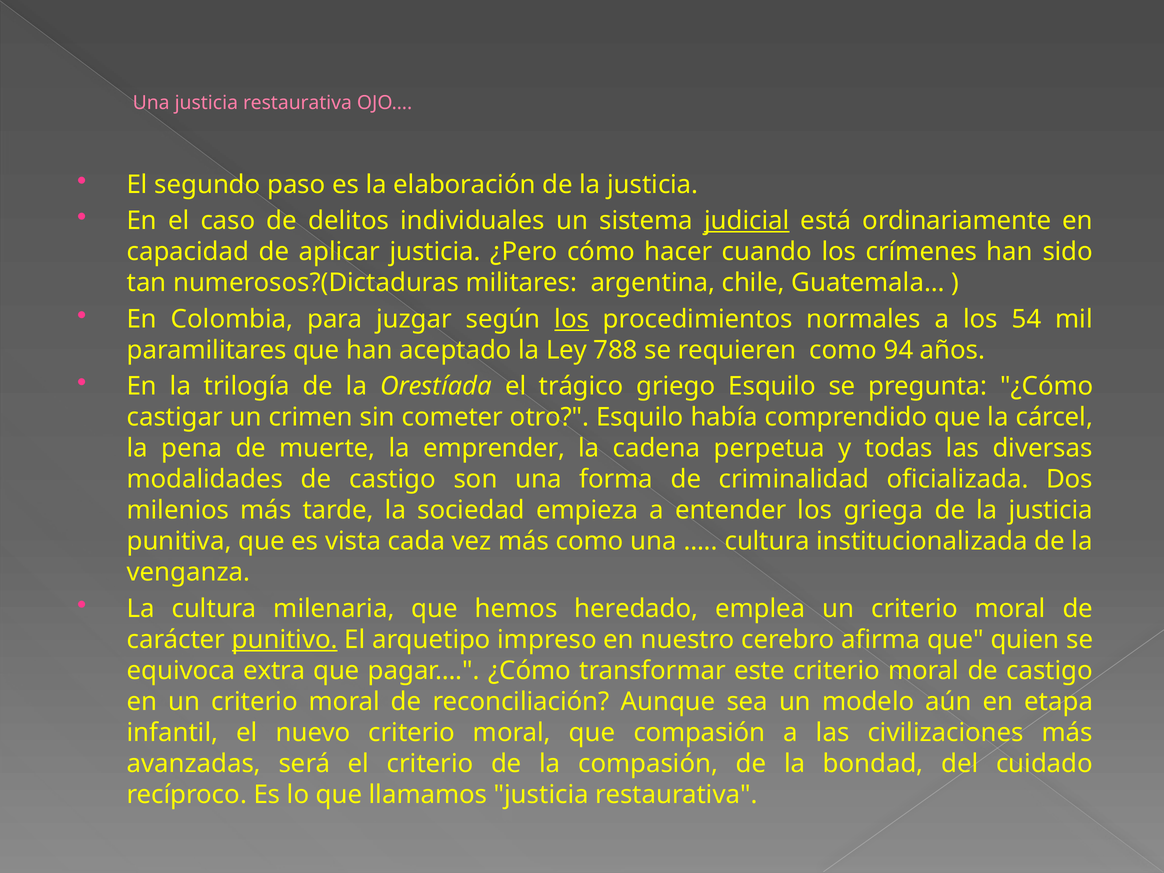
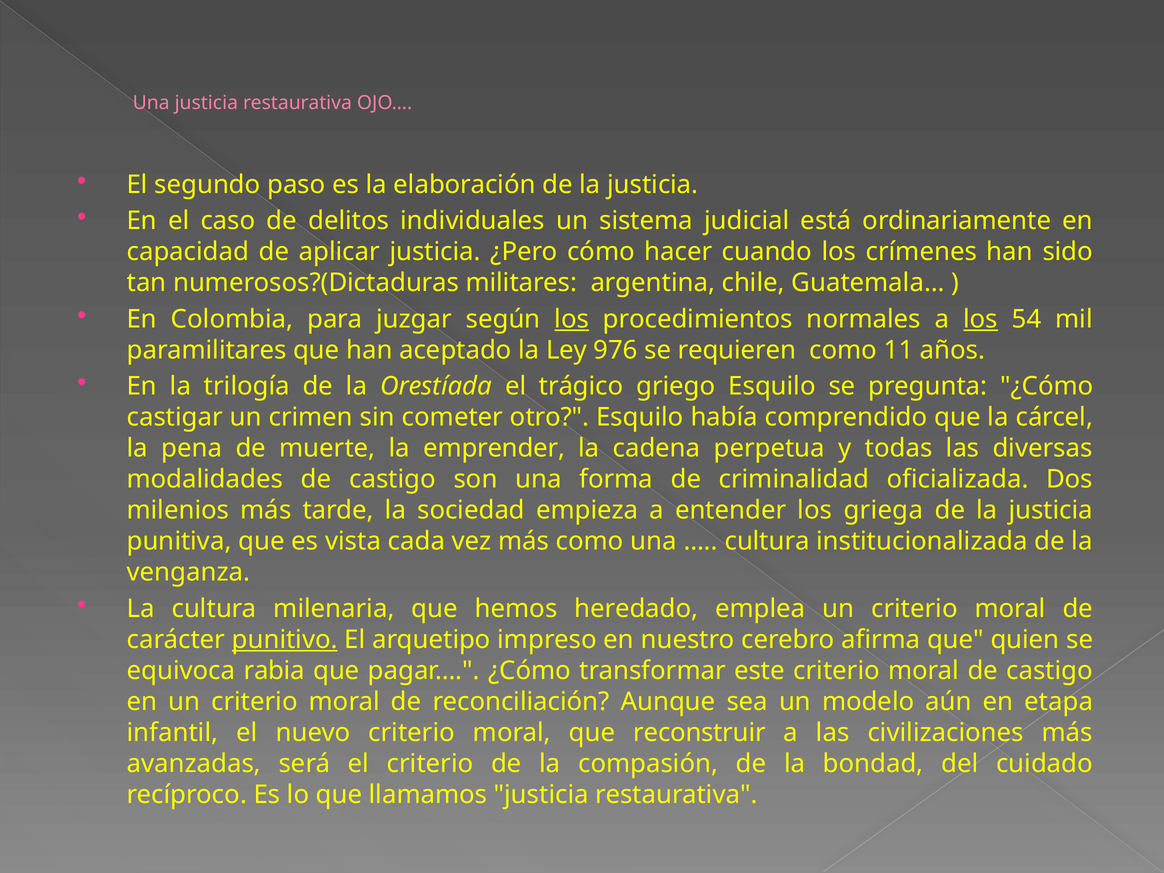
judicial underline: present -> none
los at (981, 319) underline: none -> present
788: 788 -> 976
94: 94 -> 11
extra: extra -> rabia
que compasión: compasión -> reconstruir
